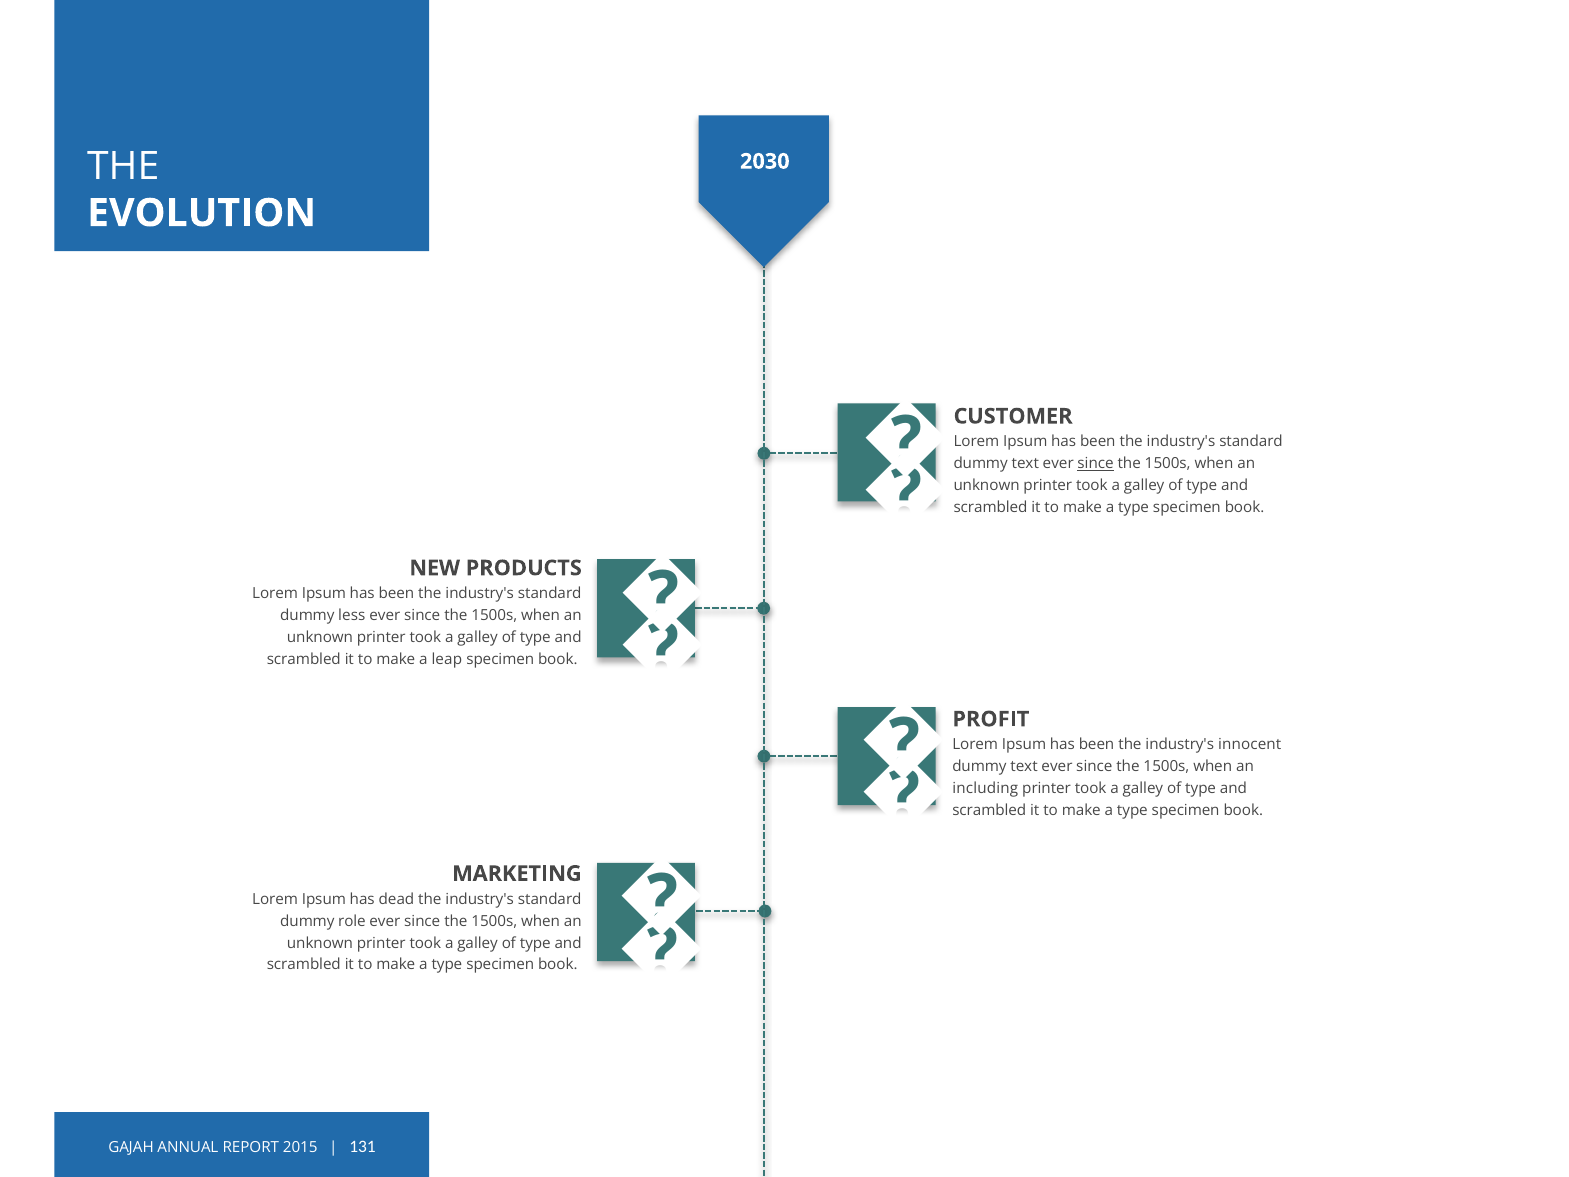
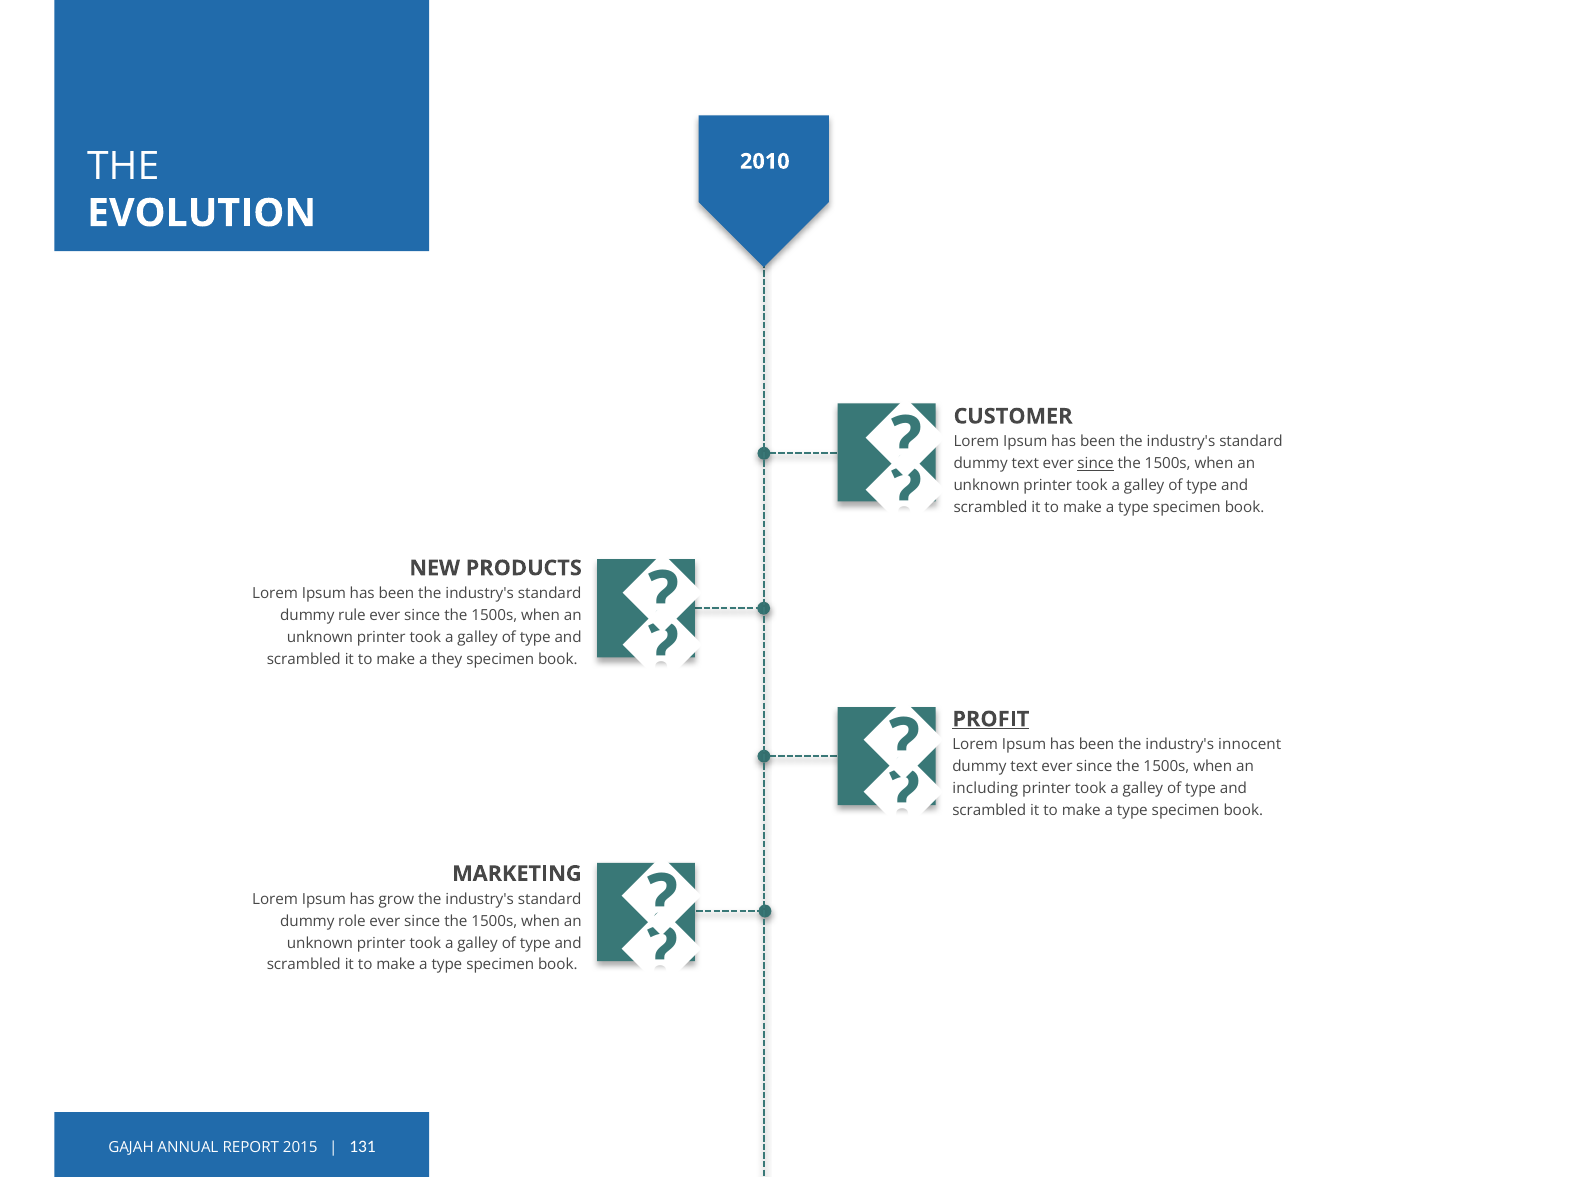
2030: 2030 -> 2010
less: less -> rule
leap: leap -> they
PROFIT underline: none -> present
dead: dead -> grow
